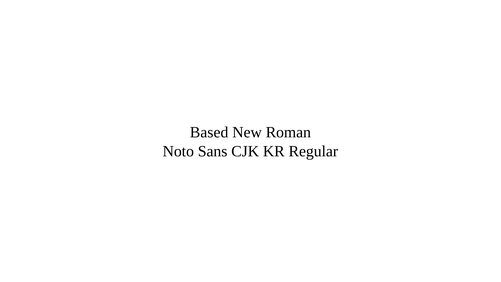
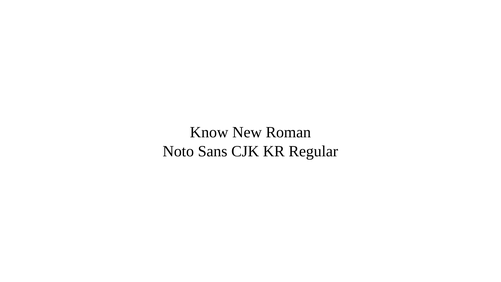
Based: Based -> Know
